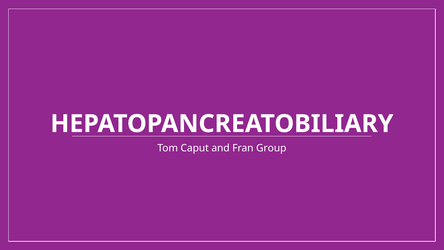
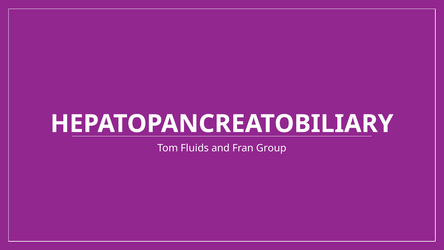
Caput: Caput -> Fluids
